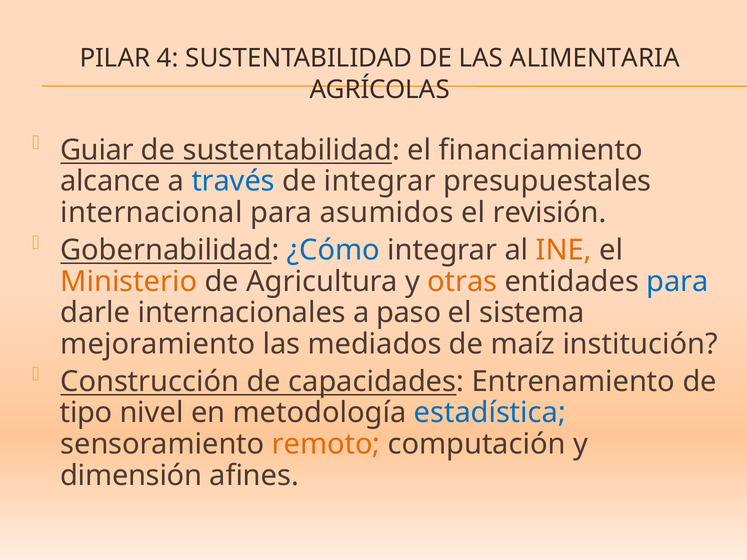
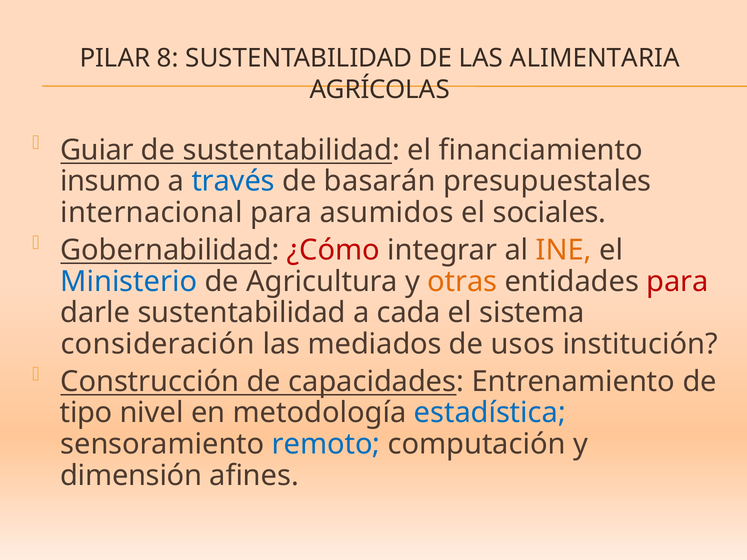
4: 4 -> 8
alcance: alcance -> insumo
de integrar: integrar -> basarán
revisión: revisión -> sociales
¿Cómo colour: blue -> red
Ministerio colour: orange -> blue
para at (678, 282) colour: blue -> red
darle internacionales: internacionales -> sustentabilidad
paso: paso -> cada
mejoramiento: mejoramiento -> consideración
maíz: maíz -> usos
remoto colour: orange -> blue
